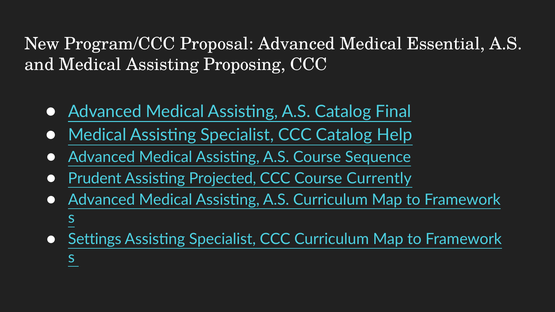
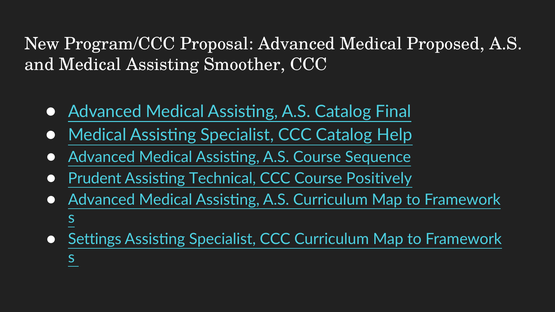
Essential: Essential -> Proposed
Proposing: Proposing -> Smoother
Projected: Projected -> Technical
Currently: Currently -> Positively
